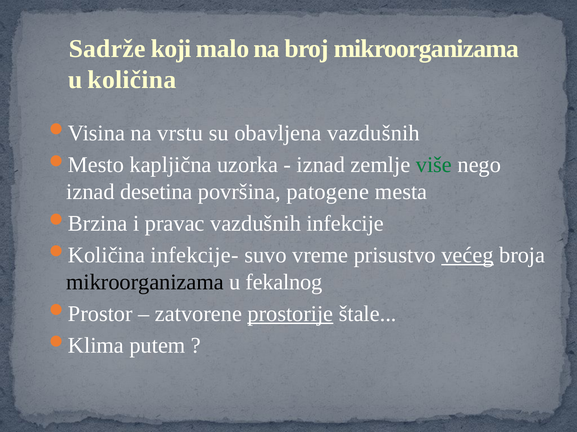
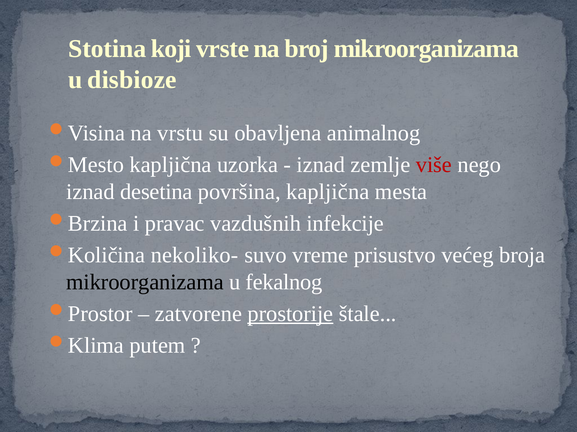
Sadrže: Sadrže -> Stotina
malo: malo -> vrste
količina: količina -> disbioze
obavljena vazdušnih: vazdušnih -> animalnog
više colour: green -> red
površina patogene: patogene -> kapljična
infekcije-: infekcije- -> nekoliko-
većeg underline: present -> none
